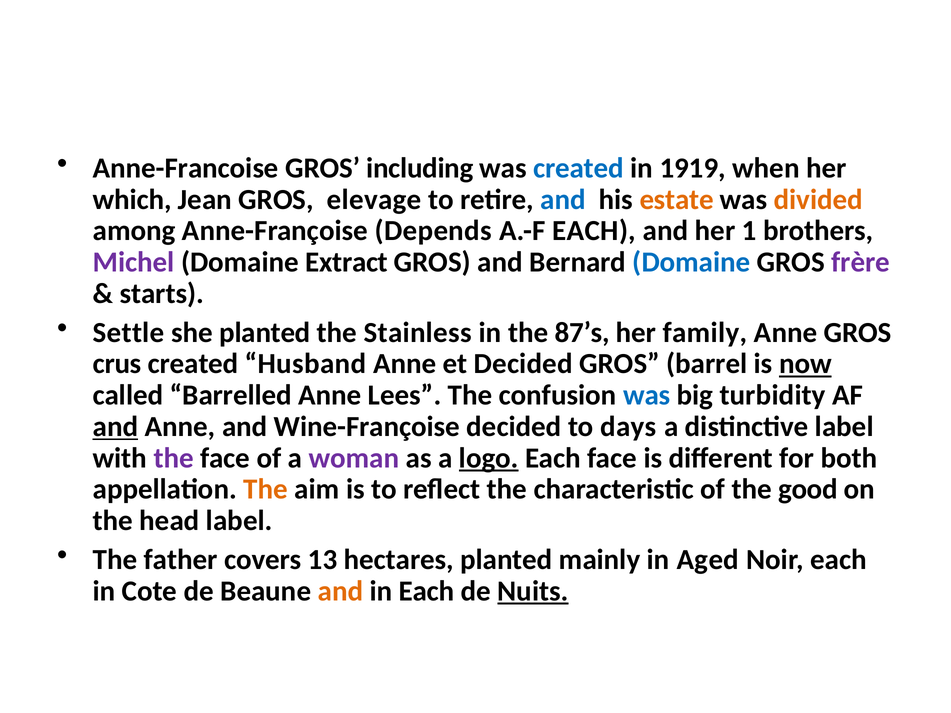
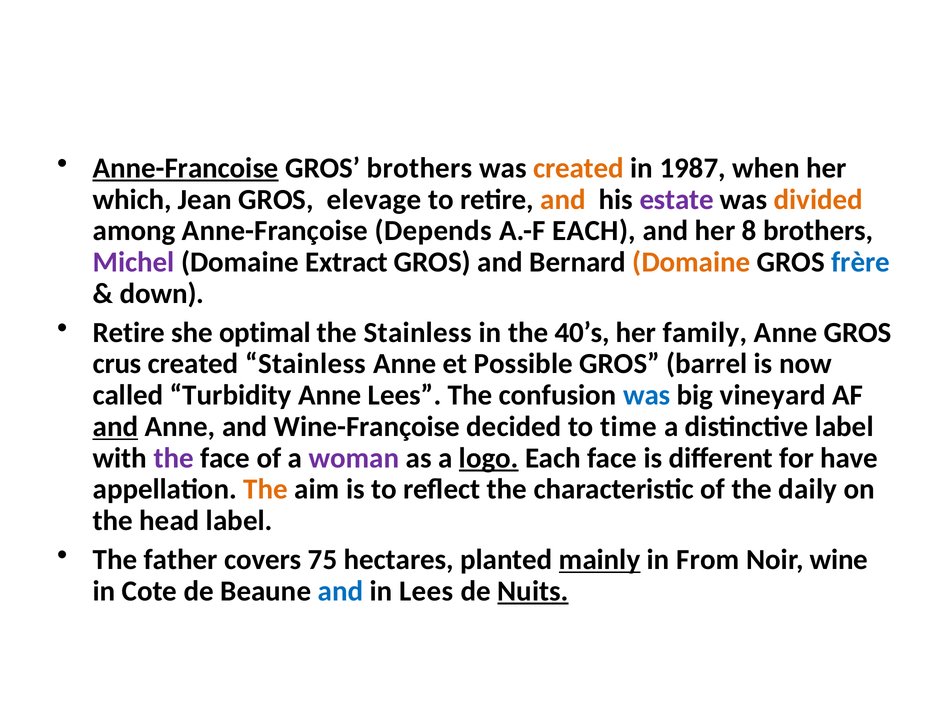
Anne-Francoise underline: none -> present
GROS including: including -> brothers
created at (579, 168) colour: blue -> orange
1919: 1919 -> 1987
and at (563, 200) colour: blue -> orange
estate colour: orange -> purple
1: 1 -> 8
Domaine at (692, 262) colour: blue -> orange
frère colour: purple -> blue
starts: starts -> down
Settle at (129, 333): Settle -> Retire
she planted: planted -> optimal
87’s: 87’s -> 40’s
created Husband: Husband -> Stainless
et Decided: Decided -> Possible
now underline: present -> none
Barrelled: Barrelled -> Turbidity
turbidity: turbidity -> vineyard
days: days -> time
both: both -> have
good: good -> daily
13: 13 -> 75
mainly underline: none -> present
Aged: Aged -> From
Noir each: each -> wine
and at (340, 591) colour: orange -> blue
in Each: Each -> Lees
